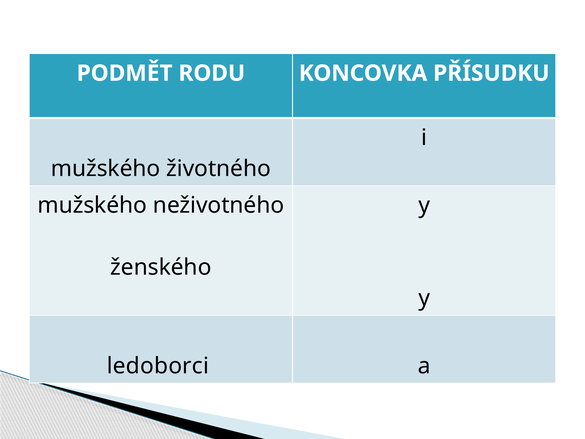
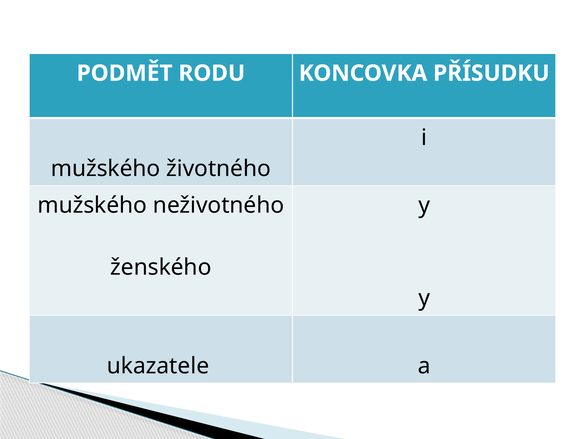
ledoborci: ledoborci -> ukazatele
